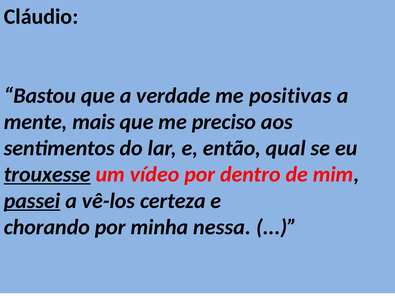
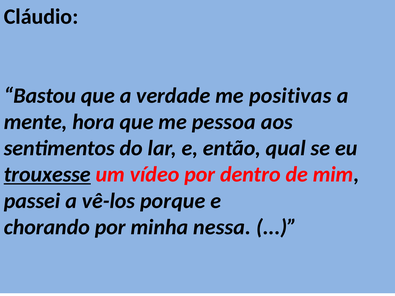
mais: mais -> hora
preciso: preciso -> pessoa
passei underline: present -> none
certeza: certeza -> porque
